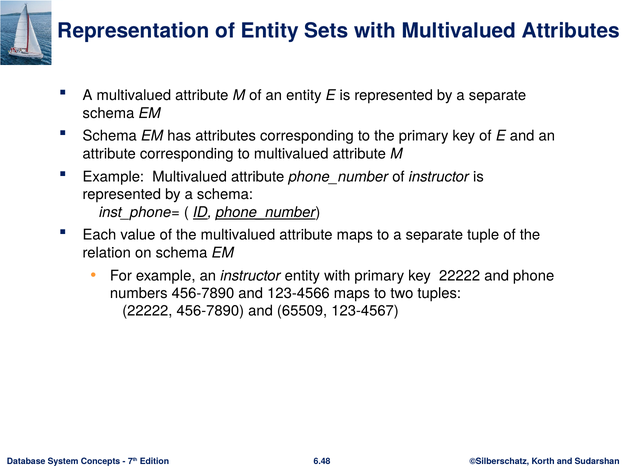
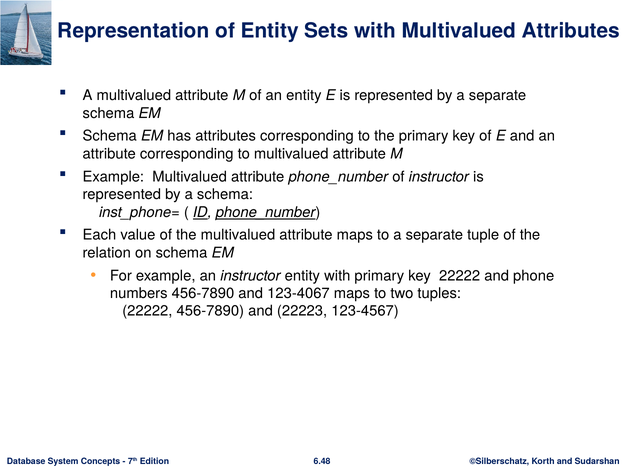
123-4566: 123-4566 -> 123-4067
65509: 65509 -> 22223
